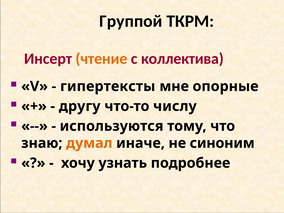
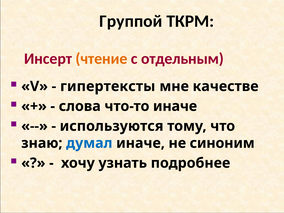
коллектива: коллектива -> отдельным
опорные: опорные -> качестве
другу: другу -> слова
что-то числу: числу -> иначе
думал colour: orange -> blue
